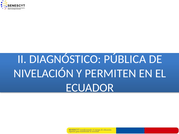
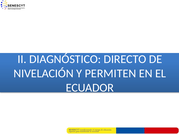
PÚBLICA: PÚBLICA -> DIRECTO
